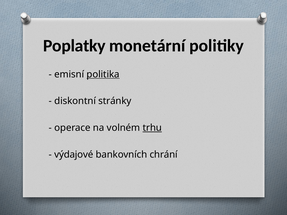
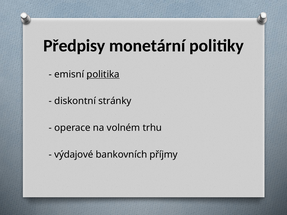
Poplatky: Poplatky -> Předpisy
trhu underline: present -> none
chrání: chrání -> příjmy
